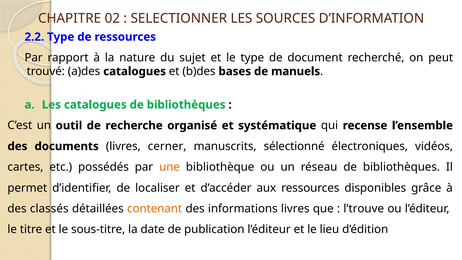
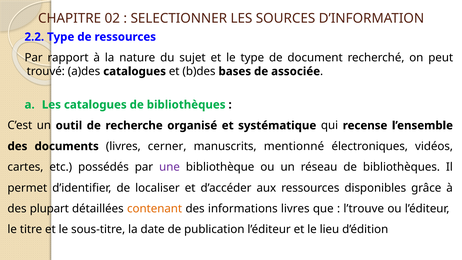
manuels: manuels -> associée
sélectionné: sélectionné -> mentionné
une colour: orange -> purple
classés: classés -> plupart
